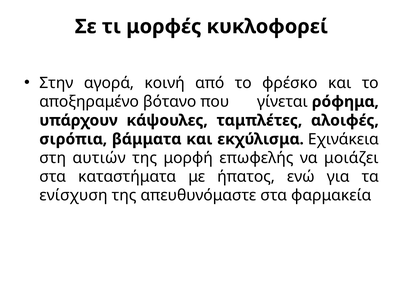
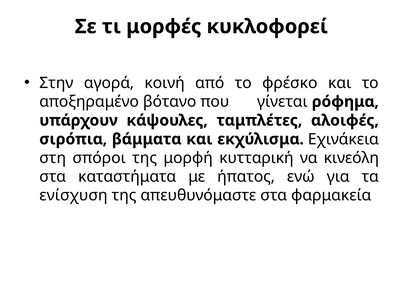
αυτιών: αυτιών -> σπόροι
επωφελής: επωφελής -> κυτταρική
μοιάζει: μοιάζει -> κινεόλη
